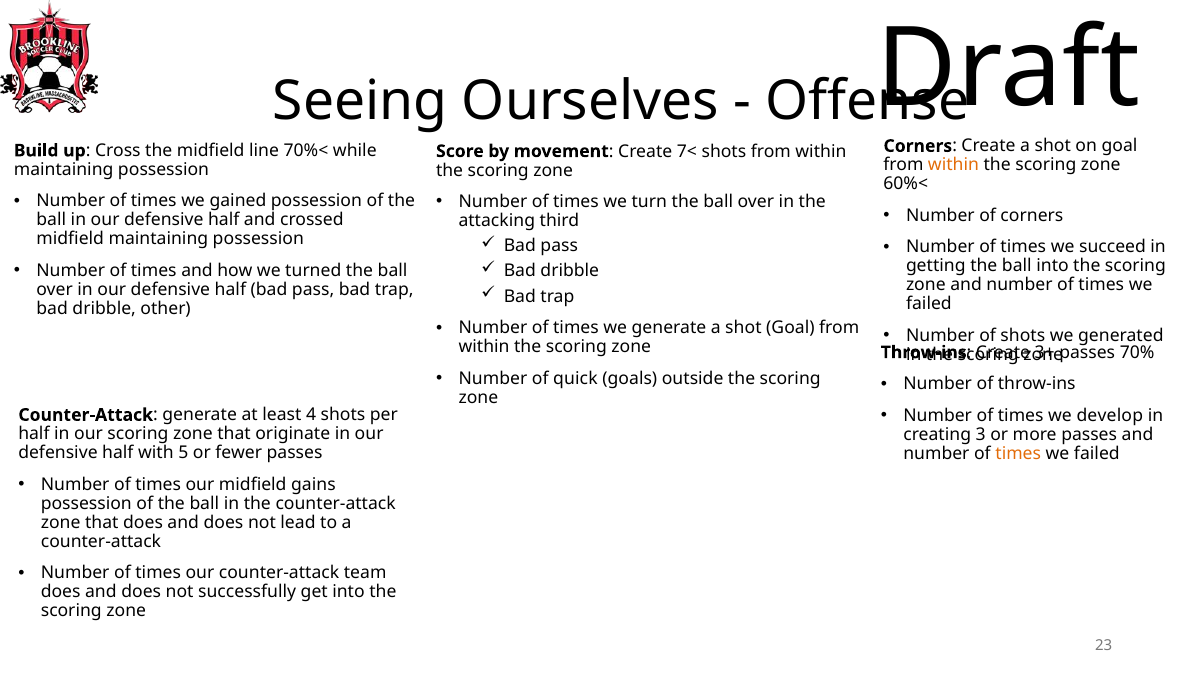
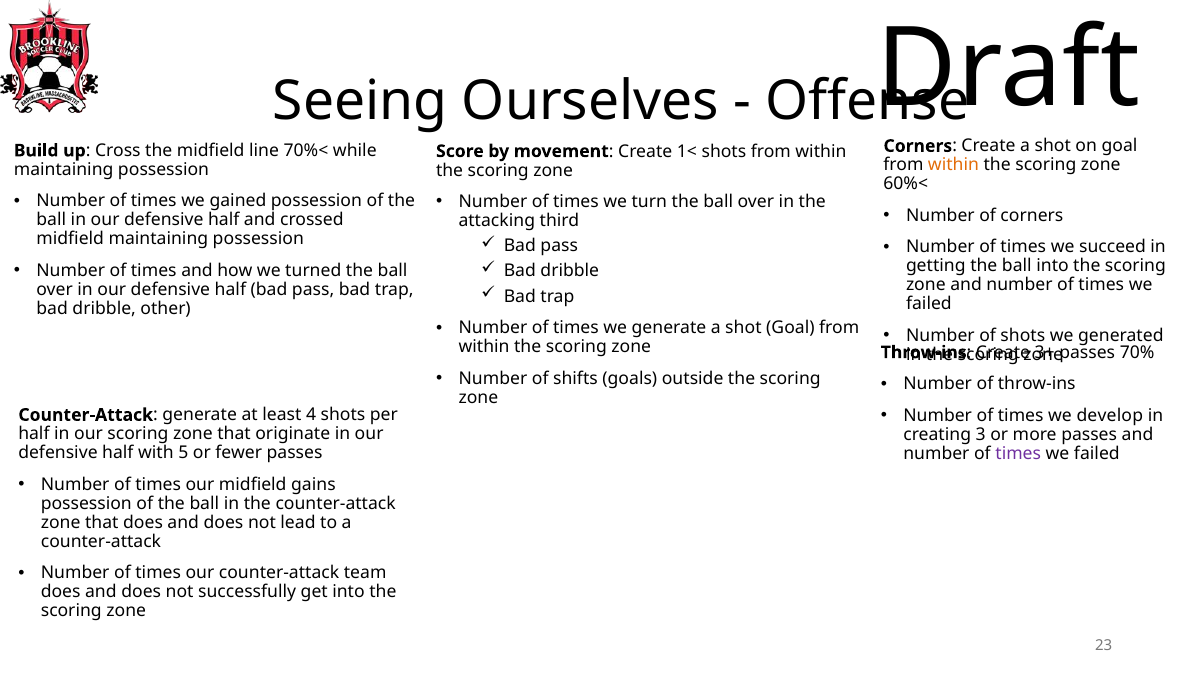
7<: 7< -> 1<
quick: quick -> shifts
times at (1018, 454) colour: orange -> purple
